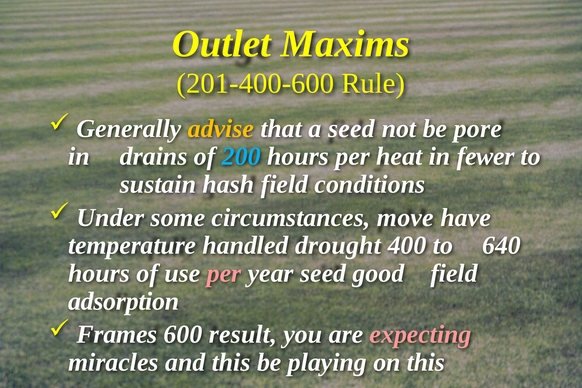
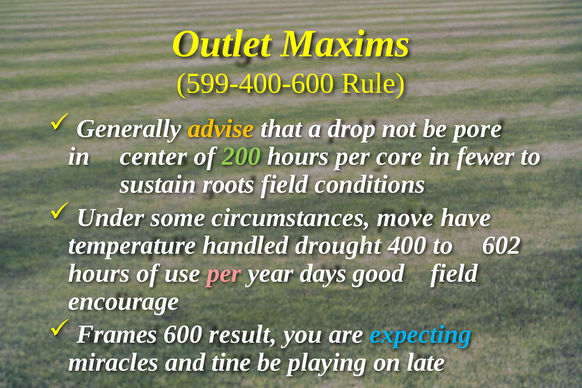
201-400-600: 201-400-600 -> 599-400-600
a seed: seed -> drop
drains: drains -> center
200 colour: light blue -> light green
heat: heat -> core
hash: hash -> roots
640: 640 -> 602
year seed: seed -> days
adsorption: adsorption -> encourage
expecting colour: pink -> light blue
and this: this -> tine
on this: this -> late
